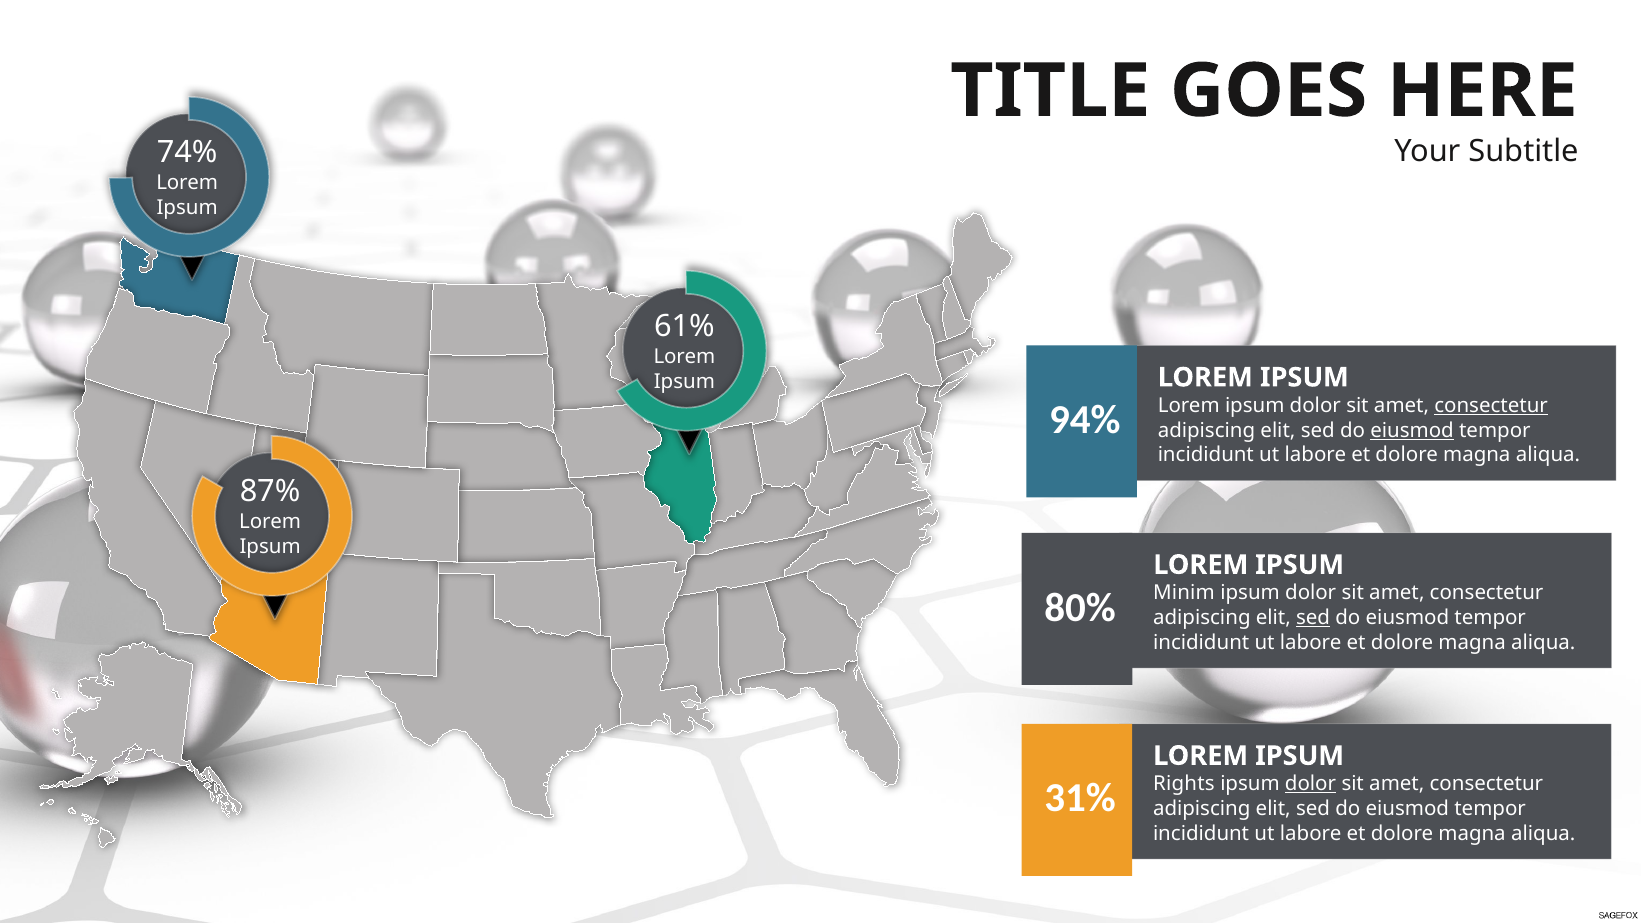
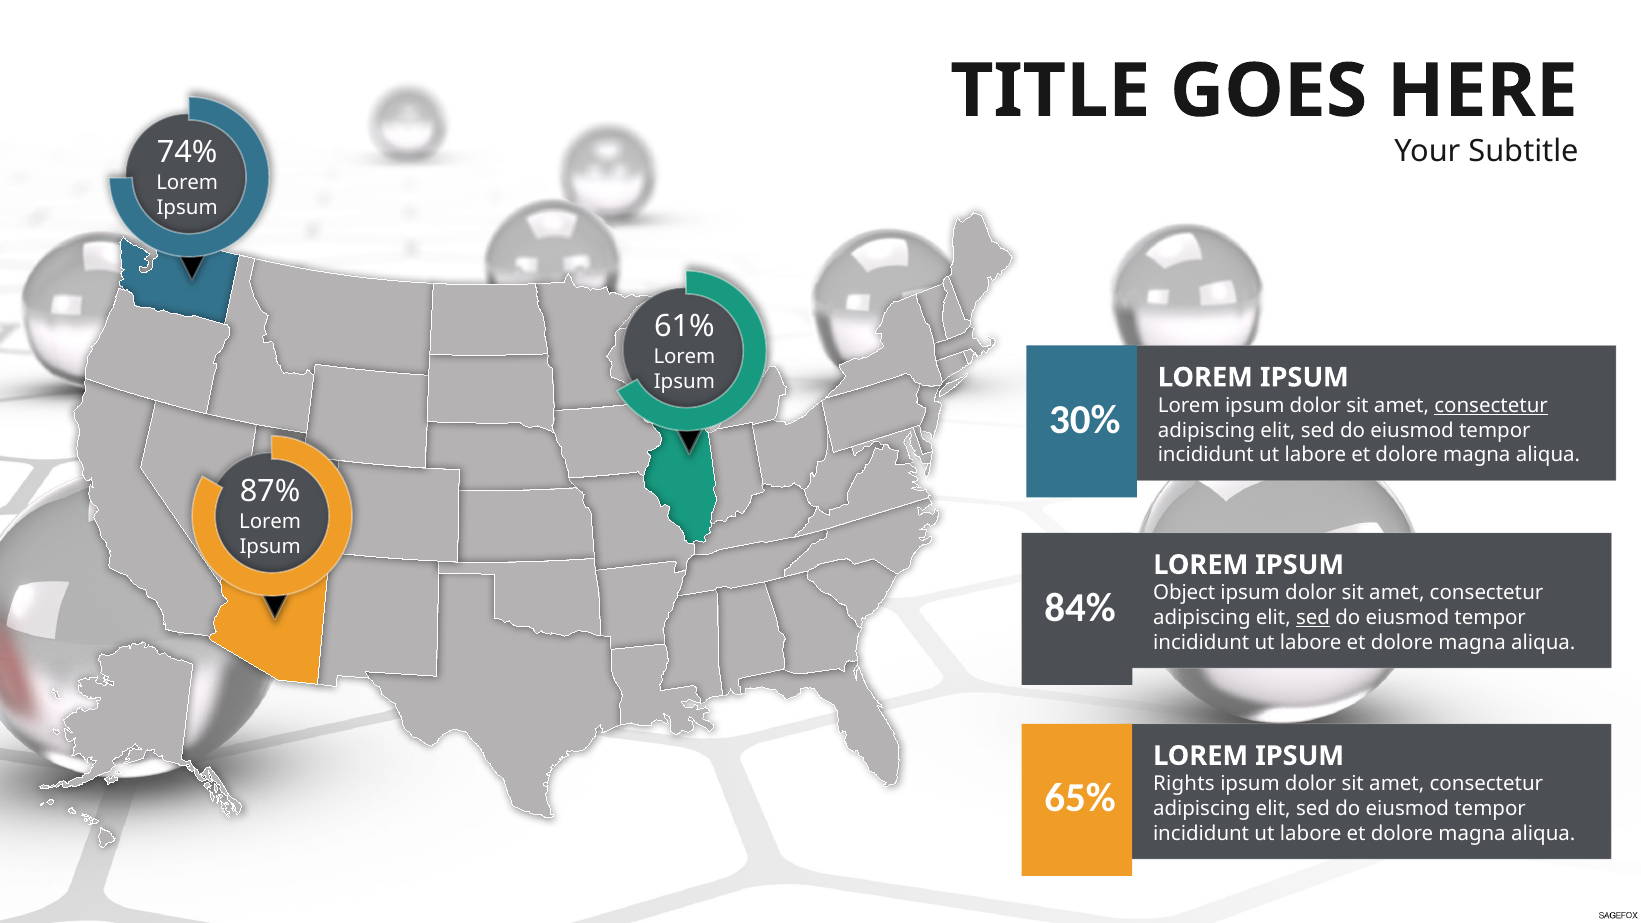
94%: 94% -> 30%
eiusmod at (1412, 430) underline: present -> none
Minim: Minim -> Object
80%: 80% -> 84%
dolor at (1311, 784) underline: present -> none
31%: 31% -> 65%
